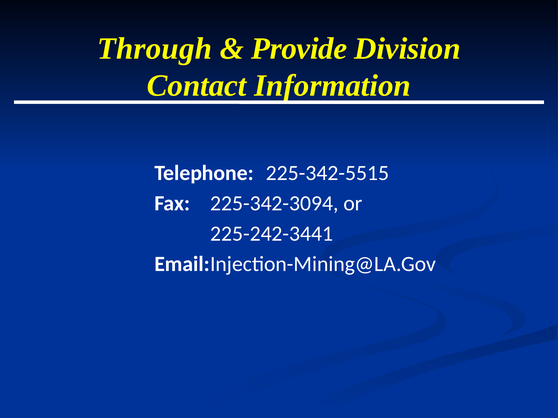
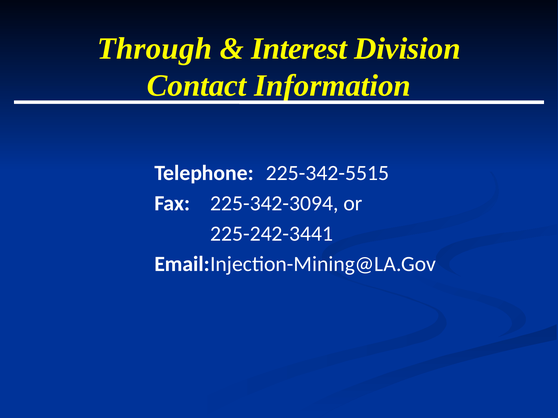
Provide: Provide -> Interest
